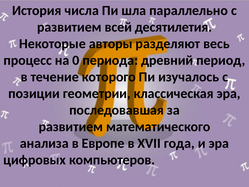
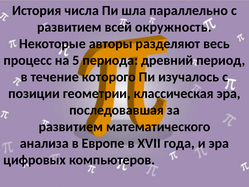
десятилетия: десятилетия -> окружность
0: 0 -> 5
